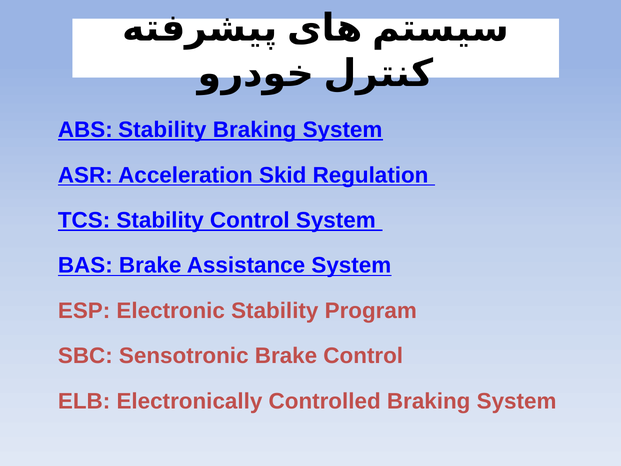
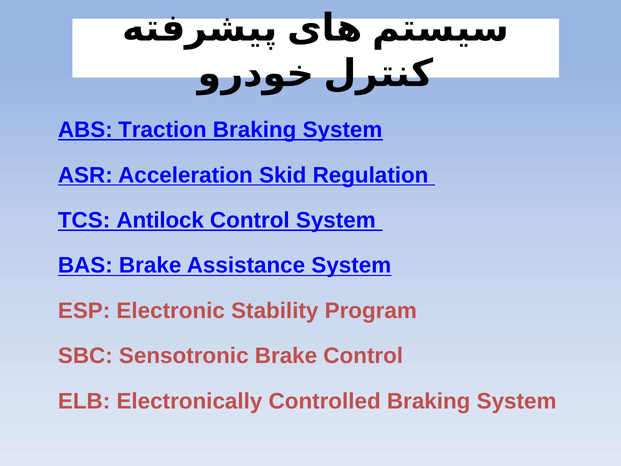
ABS Stability: Stability -> Traction
TCS Stability: Stability -> Antilock
